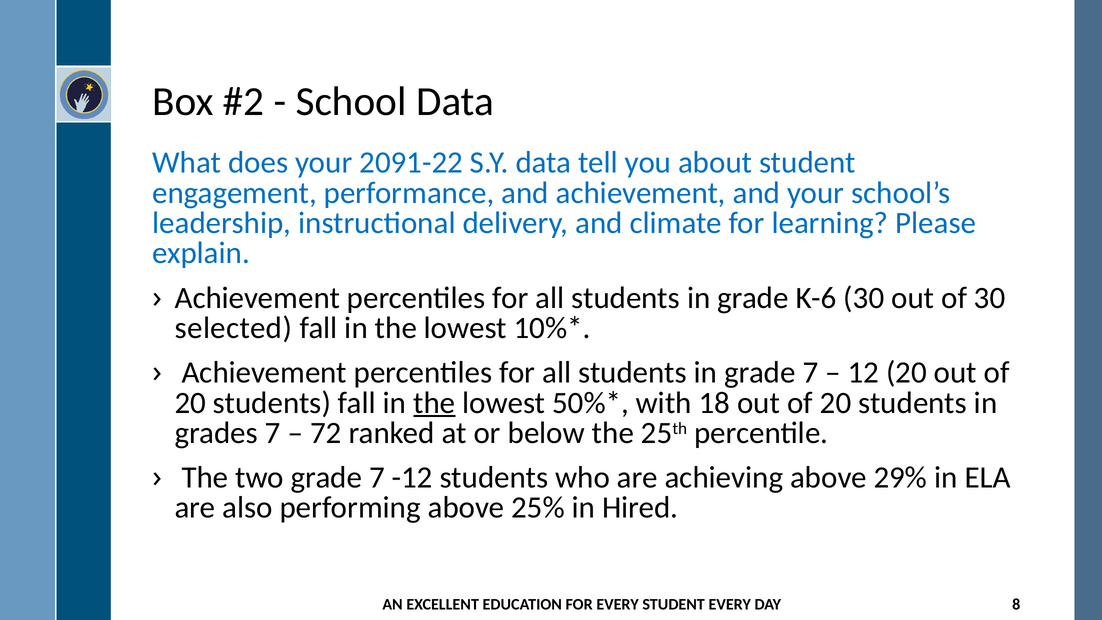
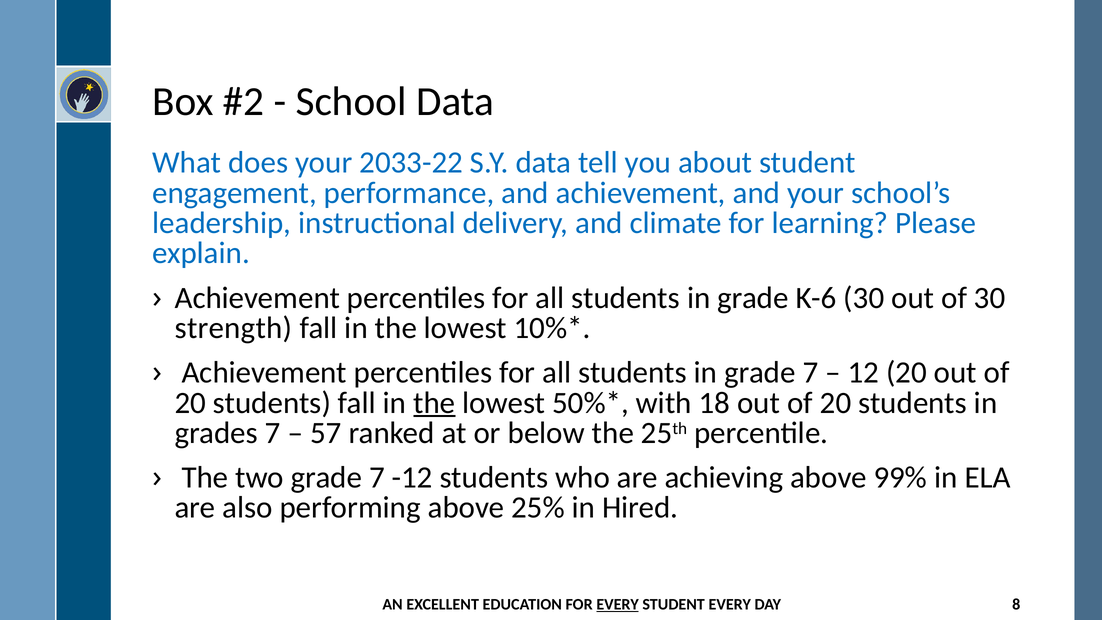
2091-22: 2091-22 -> 2033-22
selected: selected -> strength
72: 72 -> 57
29%: 29% -> 99%
EVERY at (618, 604) underline: none -> present
